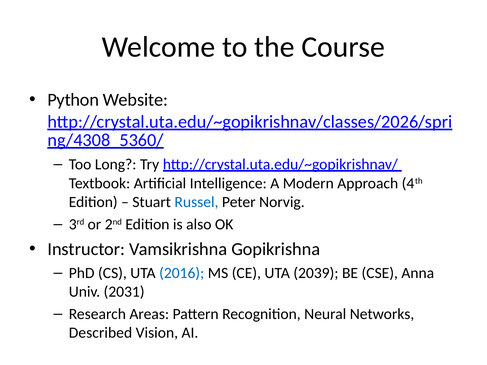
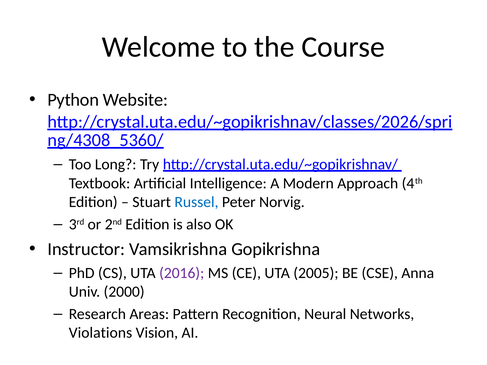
2016 colour: blue -> purple
2039: 2039 -> 2005
2031: 2031 -> 2000
Described: Described -> Violations
